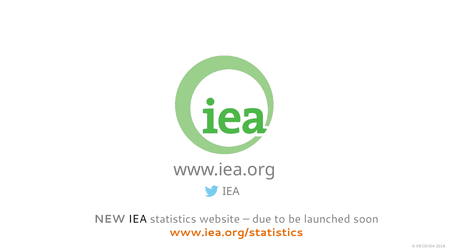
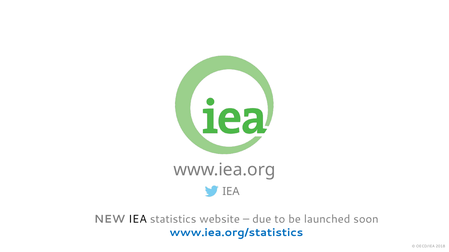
www.iea.org/statistics colour: orange -> blue
